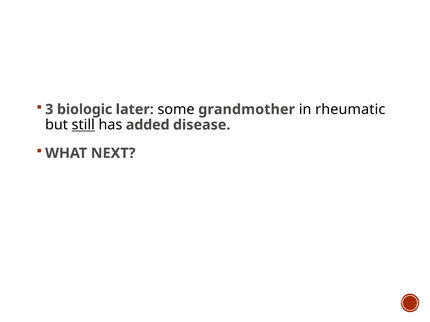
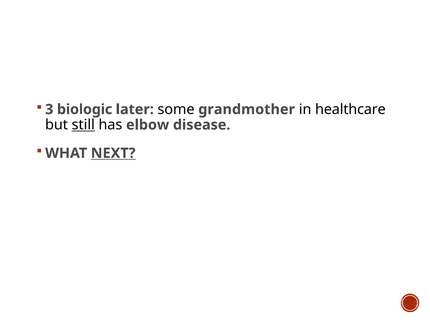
rheumatic: rheumatic -> healthcare
added: added -> elbow
NEXT underline: none -> present
